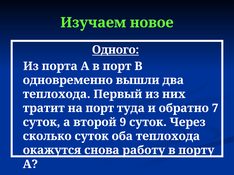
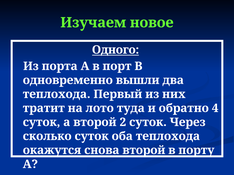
на порт: порт -> лото
7: 7 -> 4
9: 9 -> 2
снова работу: работу -> второй
